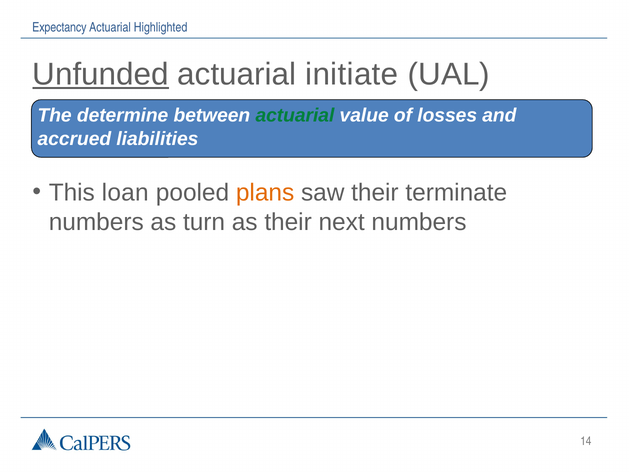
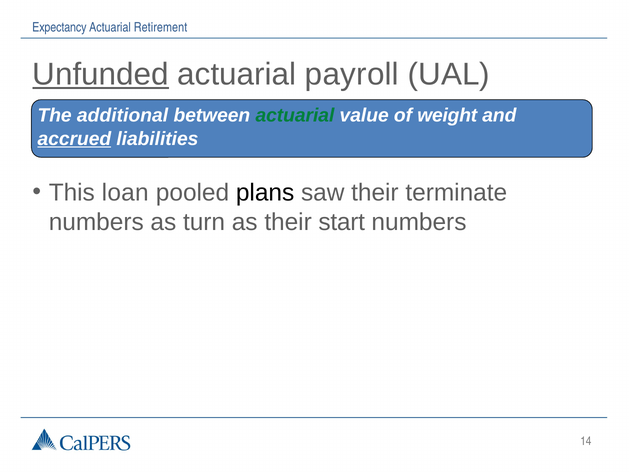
Highlighted: Highlighted -> Retirement
initiate: initiate -> payroll
determine: determine -> additional
losses: losses -> weight
accrued underline: none -> present
plans colour: orange -> black
next: next -> start
